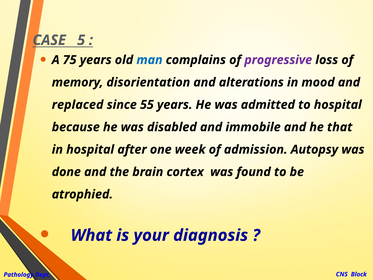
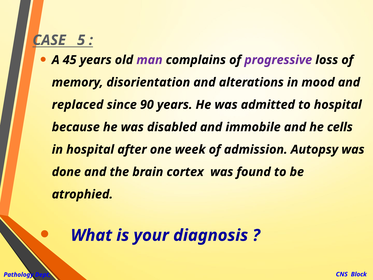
75: 75 -> 45
man colour: blue -> purple
55: 55 -> 90
that: that -> cells
